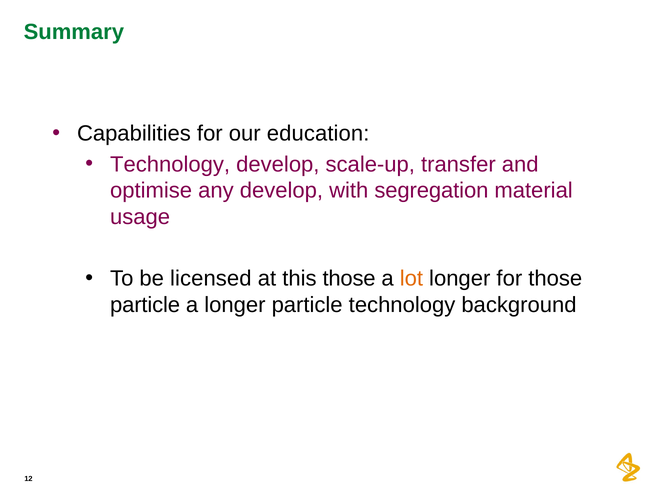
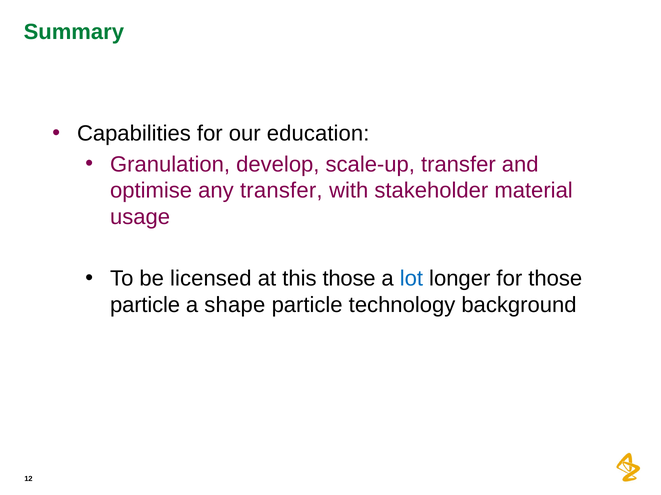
Technology at (170, 165): Technology -> Granulation
any develop: develop -> transfer
segregation: segregation -> stakeholder
lot colour: orange -> blue
a longer: longer -> shape
